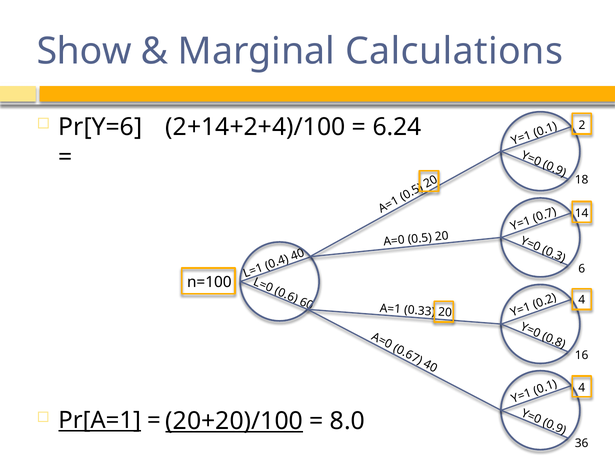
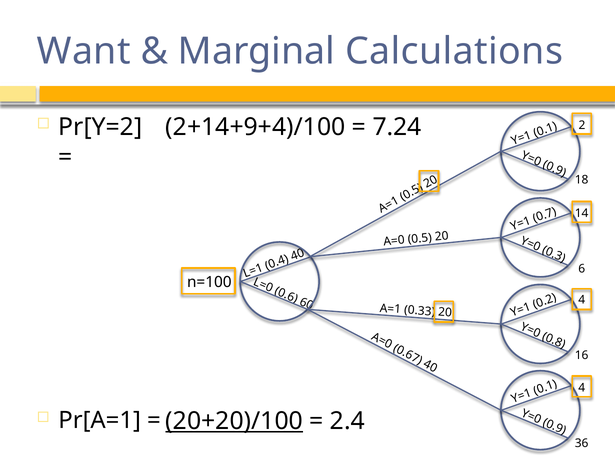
Show: Show -> Want
Pr[Y=6: Pr[Y=6 -> Pr[Y=2
2+14+2+4)/100: 2+14+2+4)/100 -> 2+14+9+4)/100
6.24: 6.24 -> 7.24
Pr[A=1 underline: present -> none
8.0: 8.0 -> 2.4
